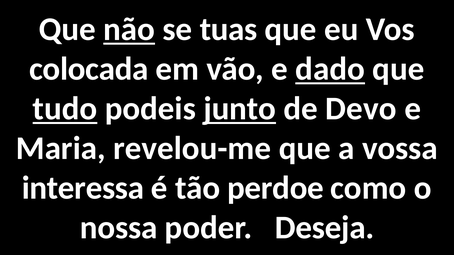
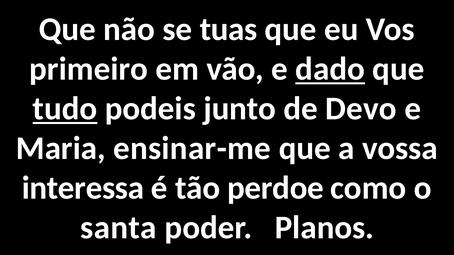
não underline: present -> none
colocada: colocada -> primeiro
junto underline: present -> none
revelou-me: revelou-me -> ensinar-me
nossa: nossa -> santa
Deseja: Deseja -> Planos
